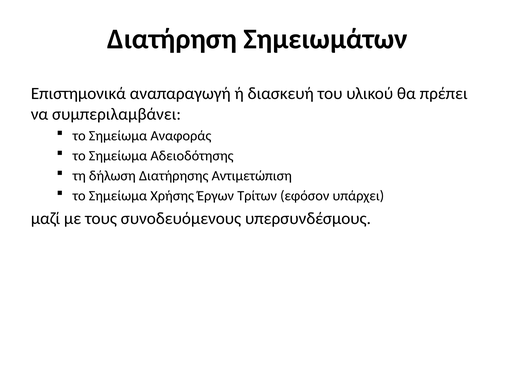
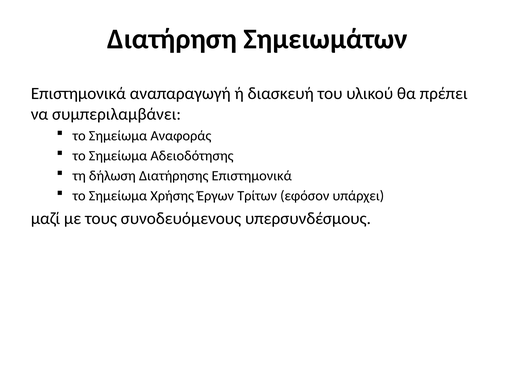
Διατήρησης Αντιμετώπιση: Αντιμετώπιση -> Επιστημονικά
